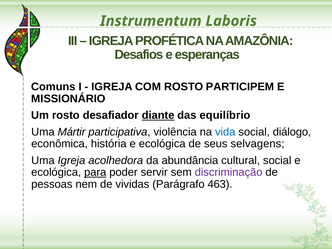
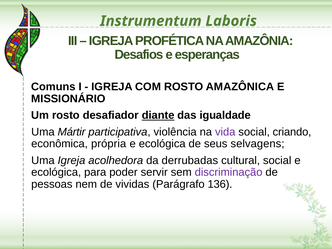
PARTICIPEM: PARTICIPEM -> AMAZÔNICA
equilíbrio: equilíbrio -> igualdade
vida colour: blue -> purple
diálogo: diálogo -> criando
história: história -> própria
abundância: abundância -> derrubadas
para underline: present -> none
463: 463 -> 136
